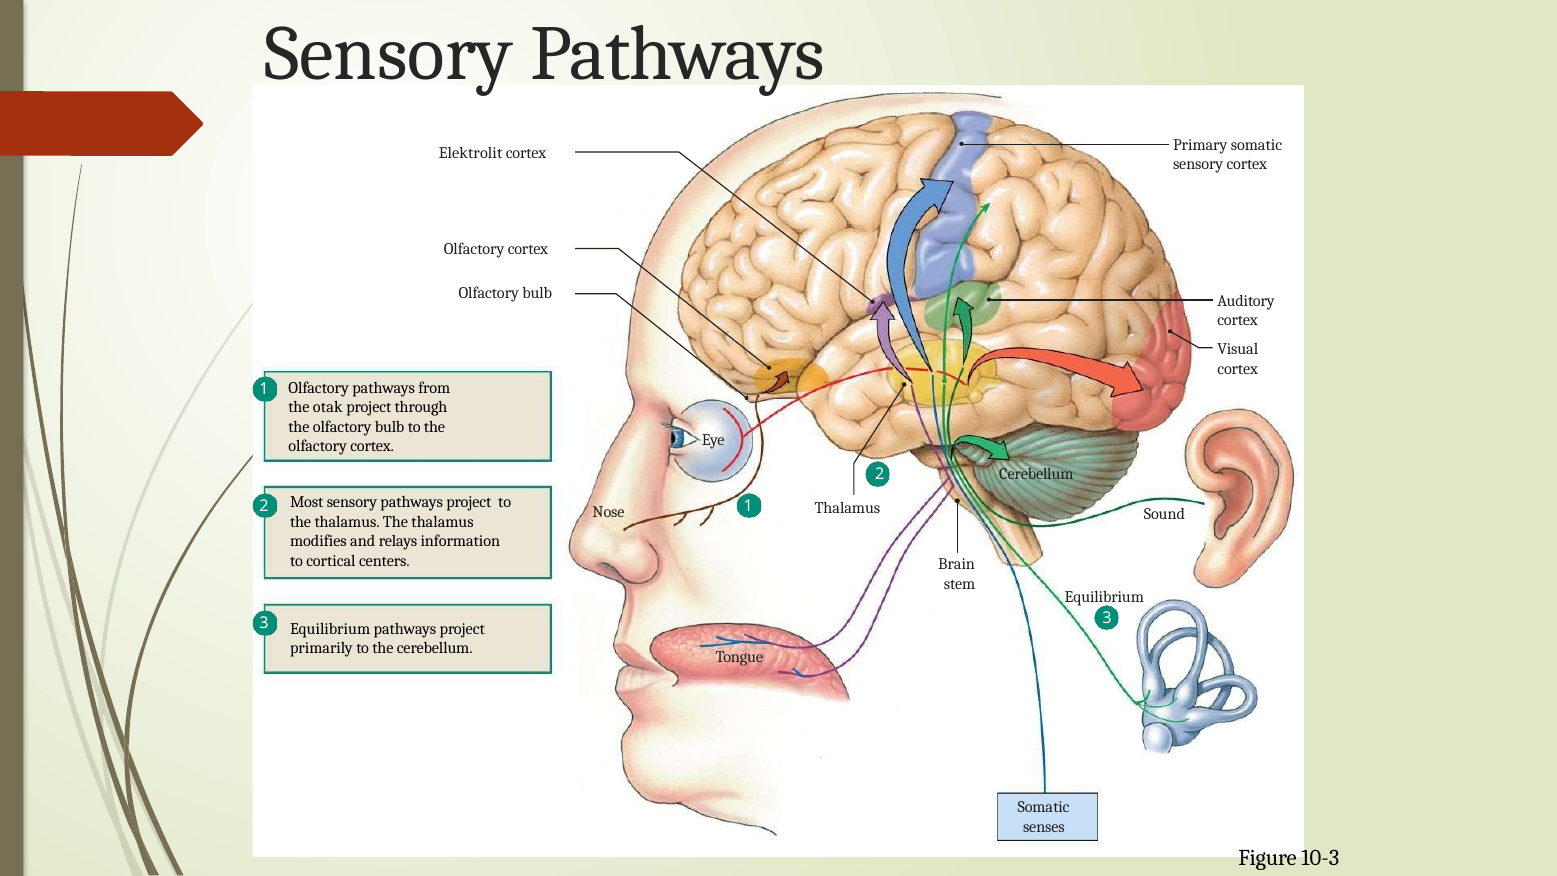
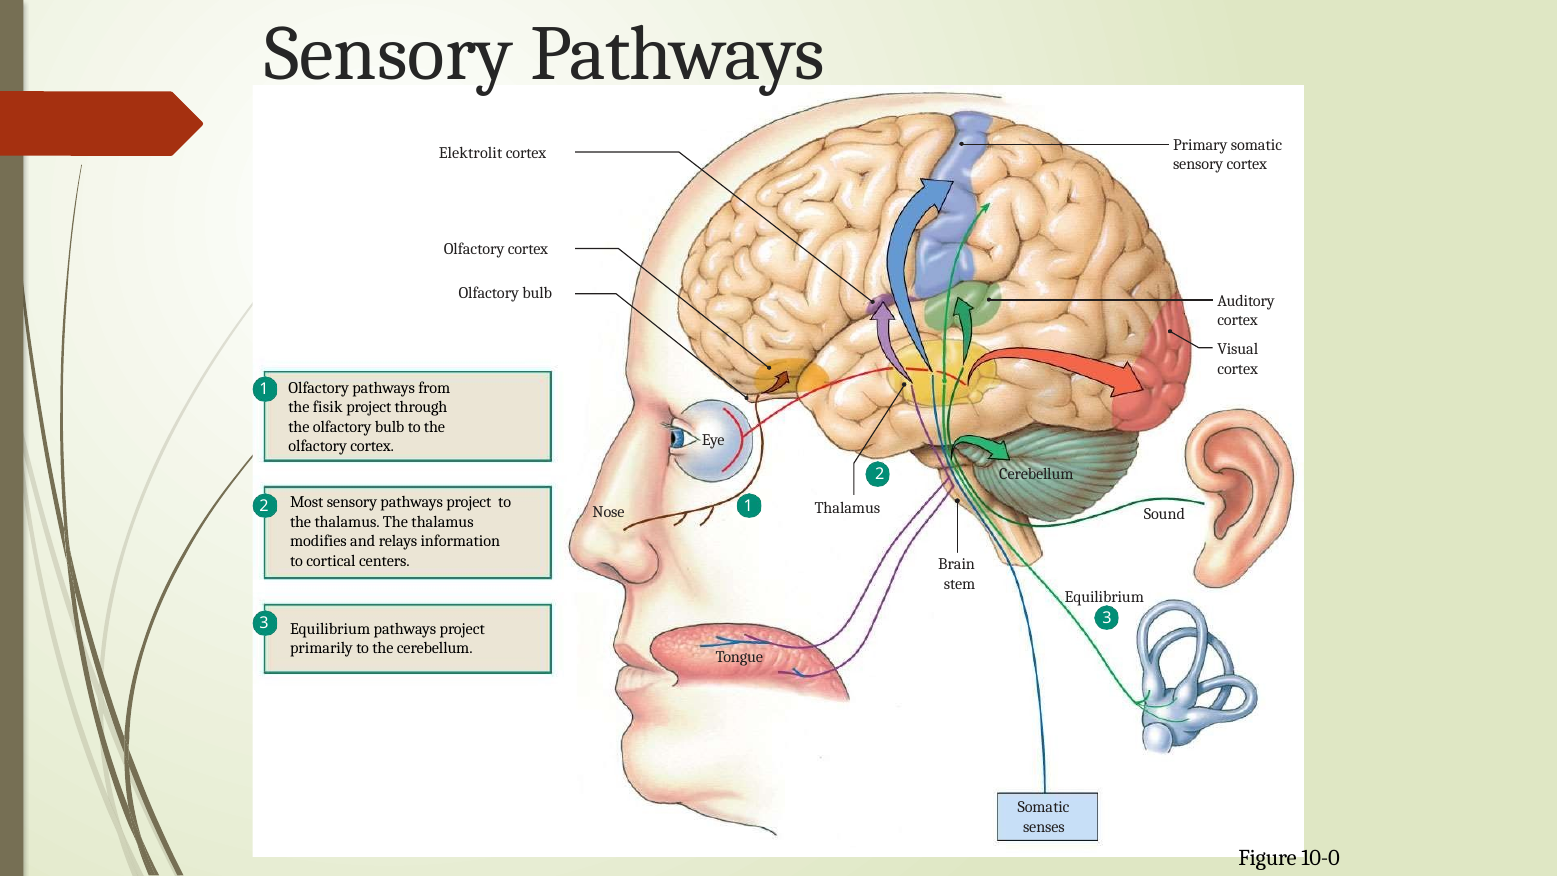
otak: otak -> fisik
10-3: 10-3 -> 10-0
